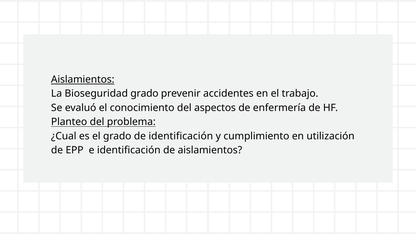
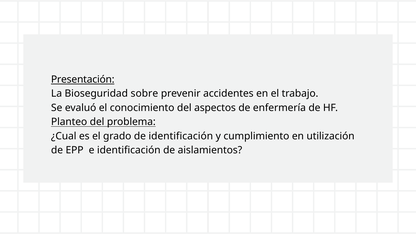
Aislamientos at (83, 79): Aislamientos -> Presentación
Bioseguridad grado: grado -> sobre
